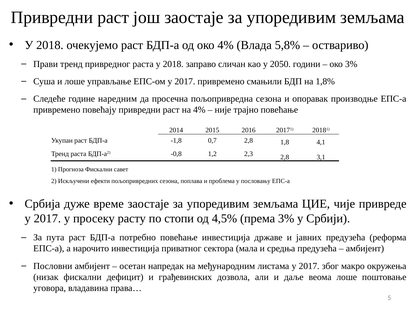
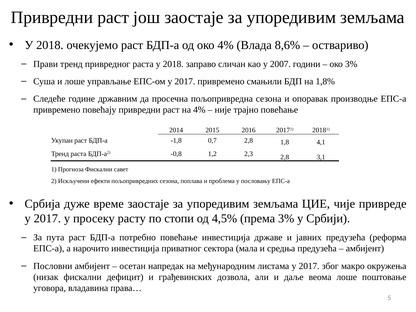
5,8%: 5,8% -> 8,6%
2050: 2050 -> 2007
наредним: наредним -> државним
